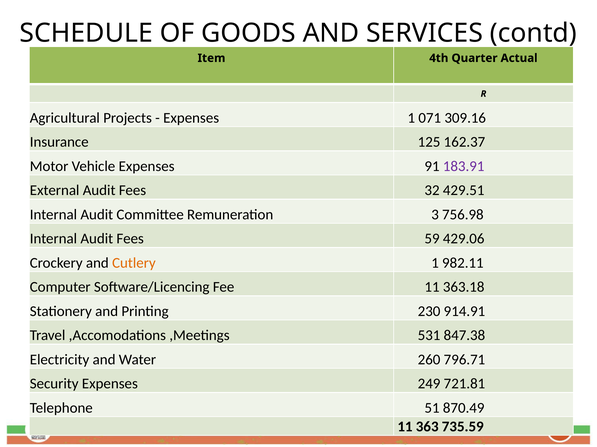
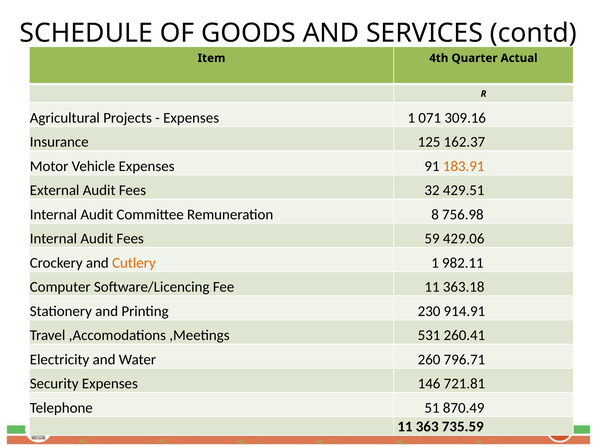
183.91 colour: purple -> orange
3: 3 -> 8
847.38: 847.38 -> 260.41
249: 249 -> 146
